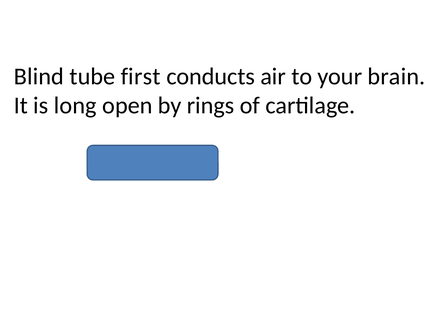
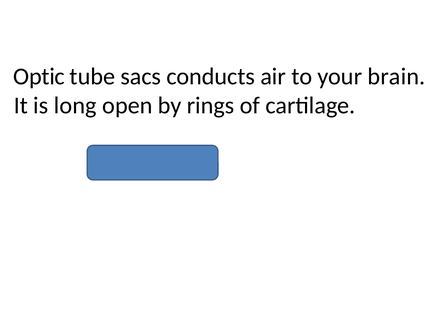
Blind: Blind -> Optic
first: first -> sacs
